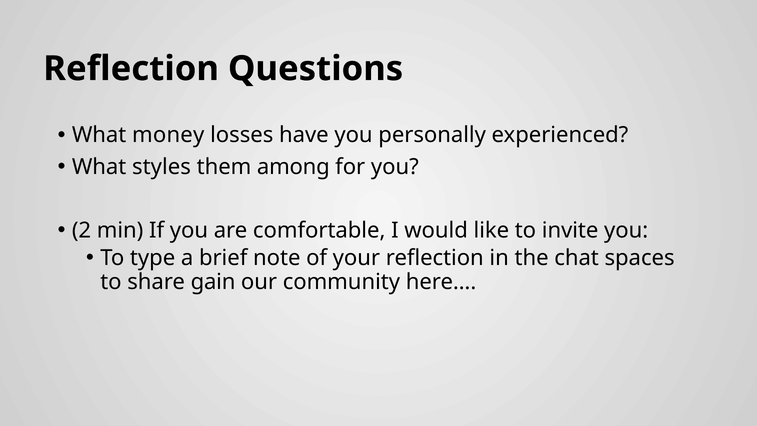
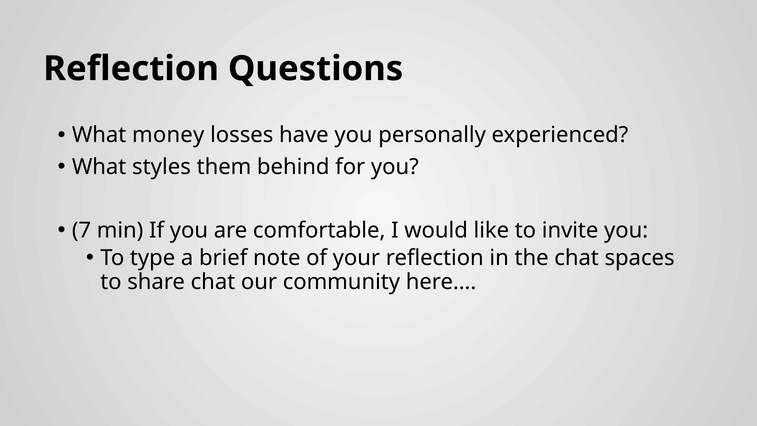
among: among -> behind
2: 2 -> 7
share gain: gain -> chat
